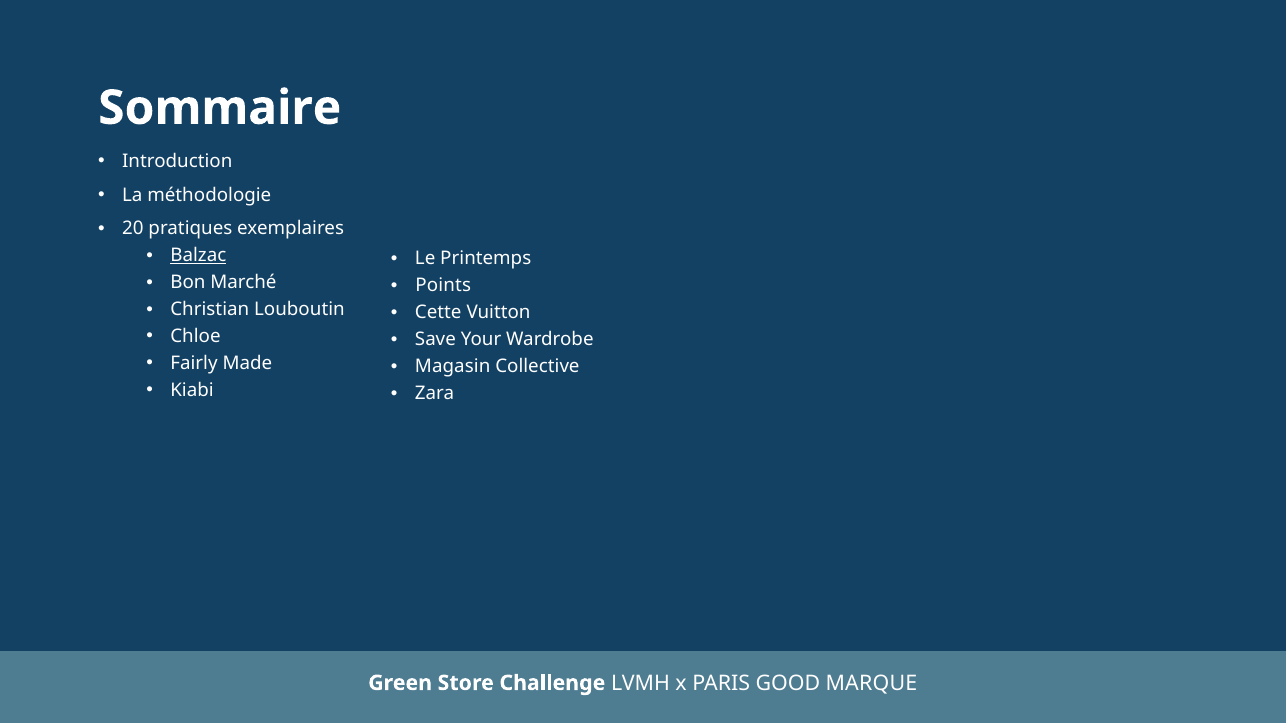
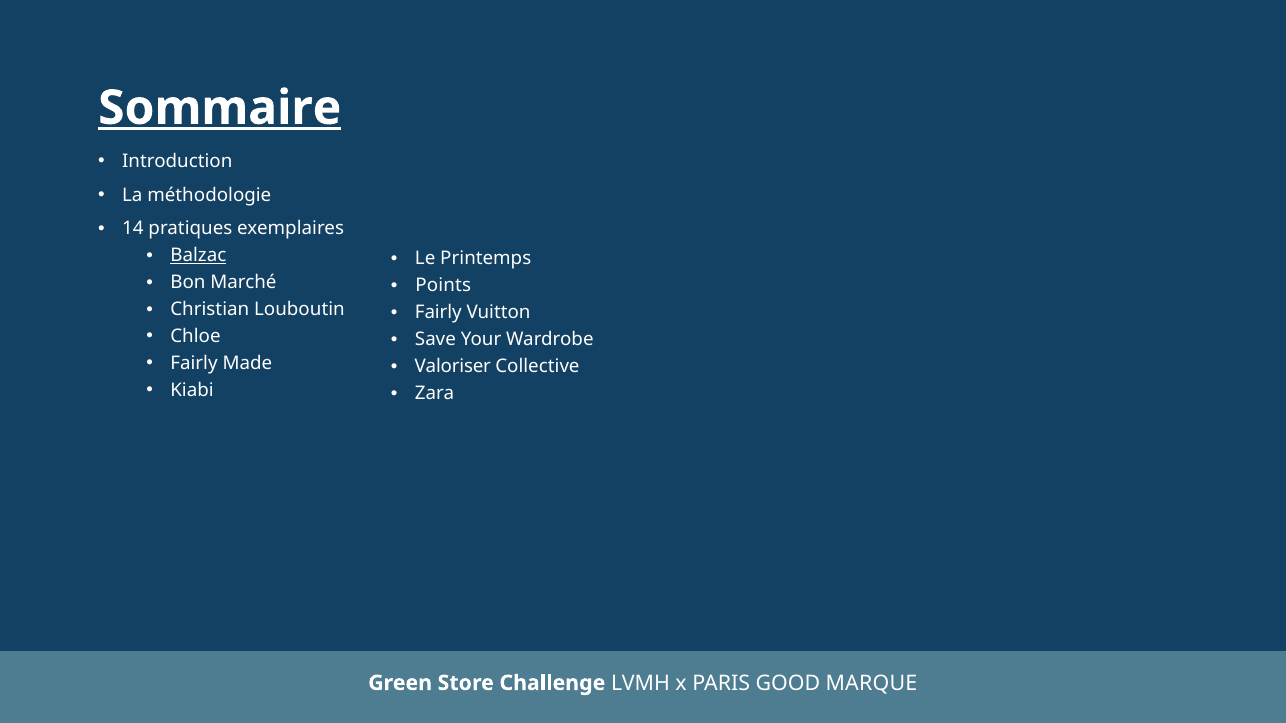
Sommaire underline: none -> present
20: 20 -> 14
Cette at (438, 313): Cette -> Fairly
Magasin: Magasin -> Valoriser
